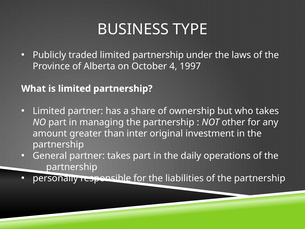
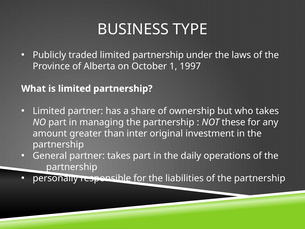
4: 4 -> 1
other: other -> these
